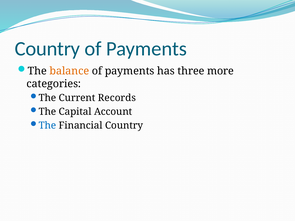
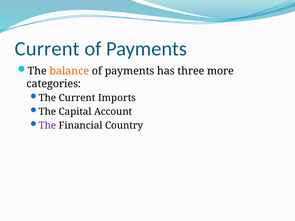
Country at (47, 49): Country -> Current
Records: Records -> Imports
The at (47, 126) colour: blue -> purple
